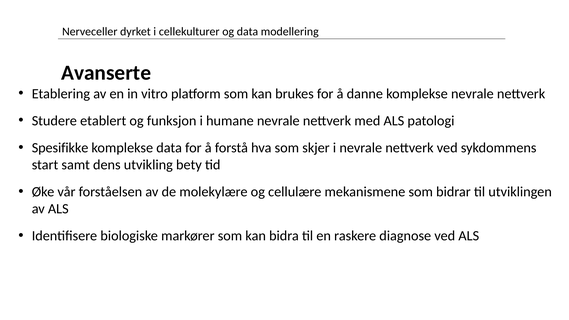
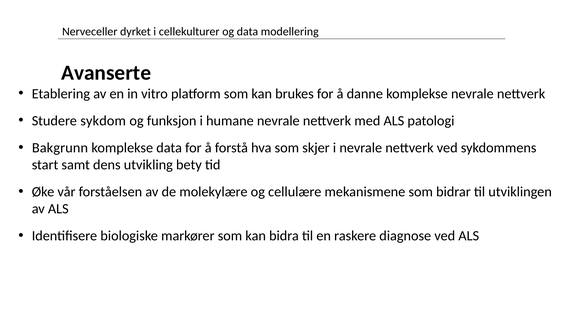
etablert: etablert -> sykdom
Spesifikke: Spesifikke -> Bakgrunn
